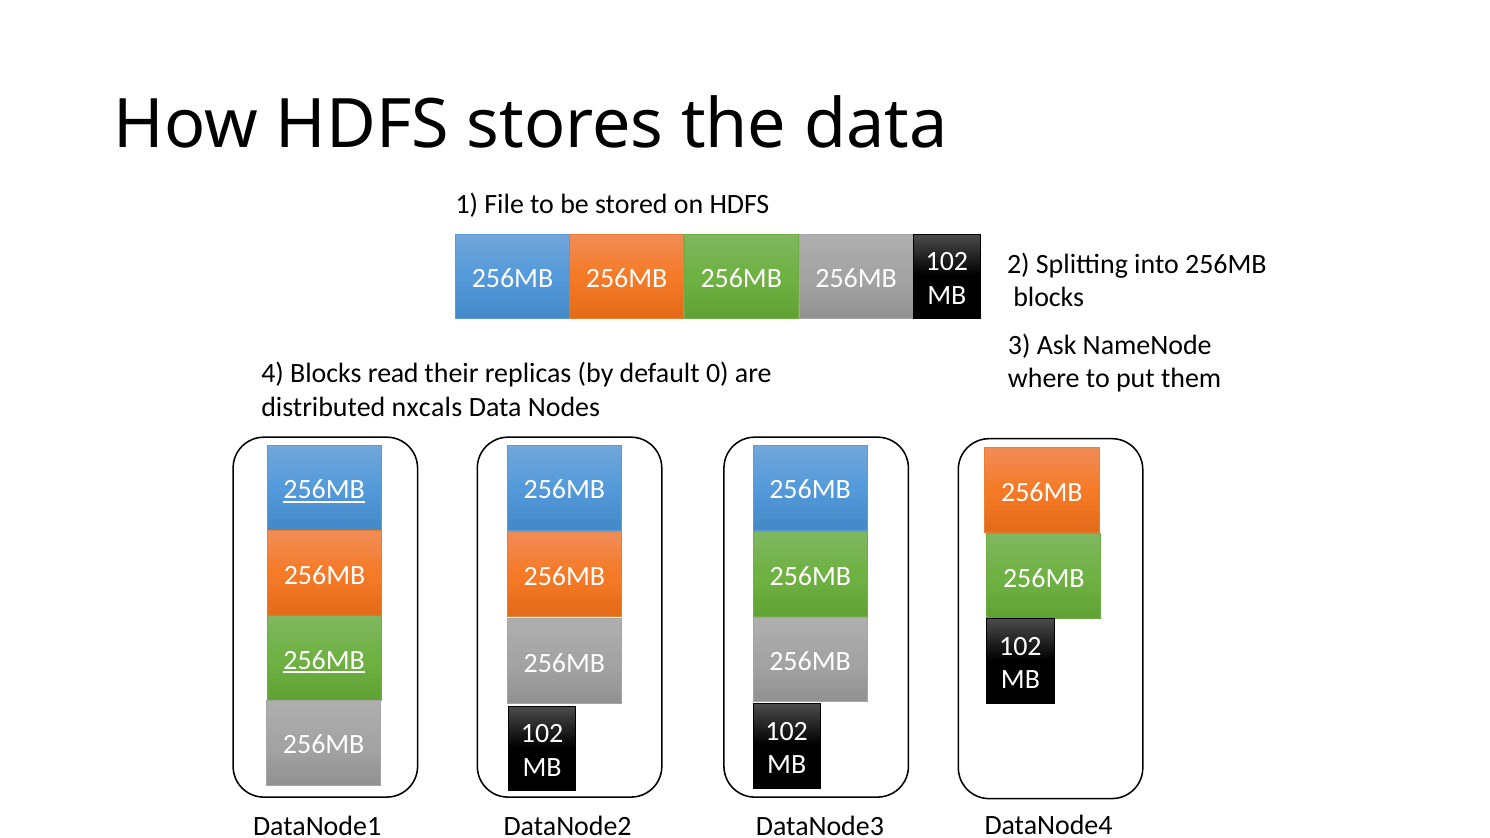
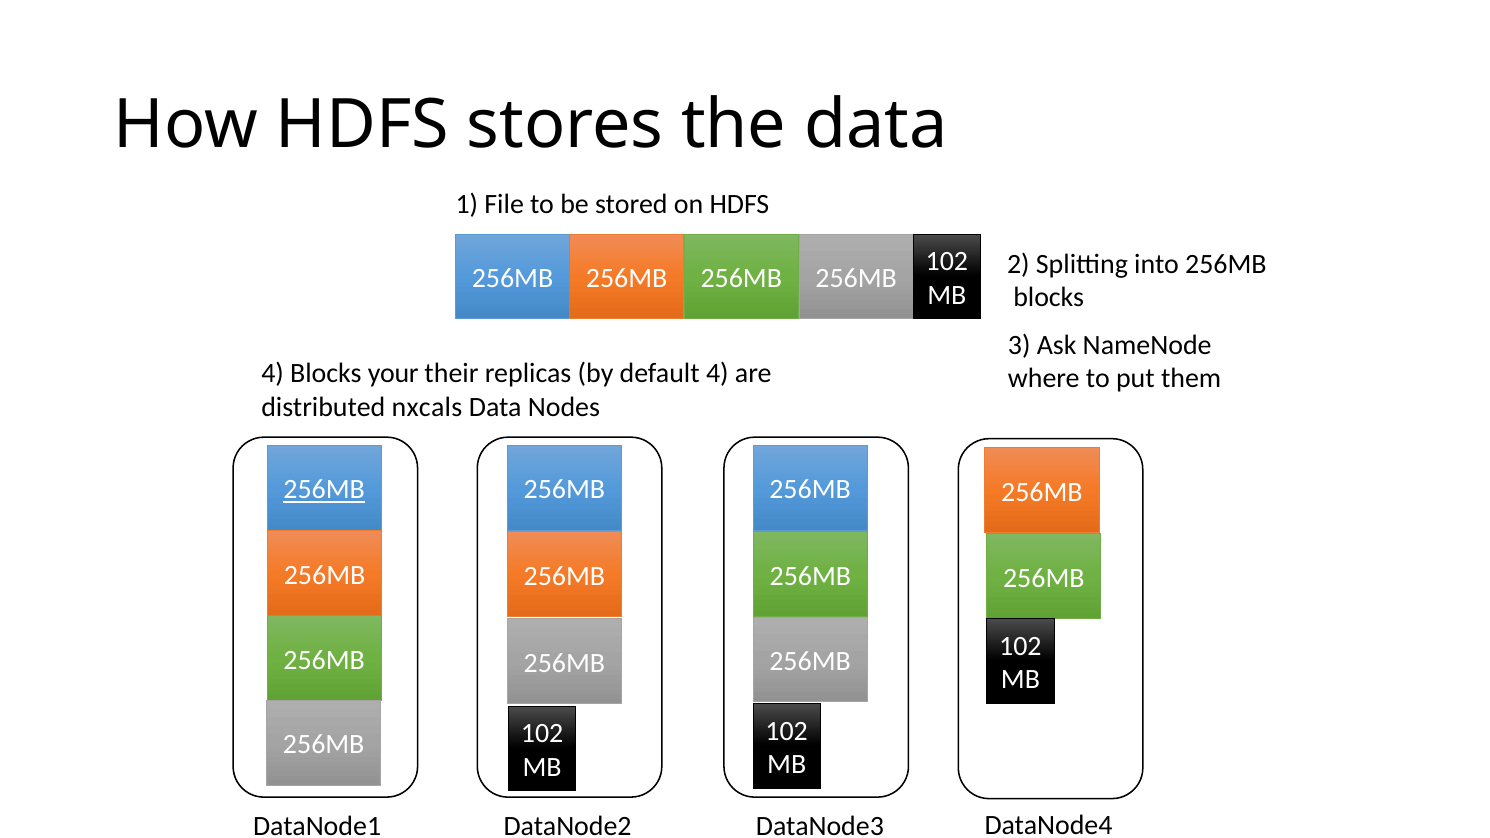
read: read -> your
default 0: 0 -> 4
256MB at (324, 660) underline: present -> none
